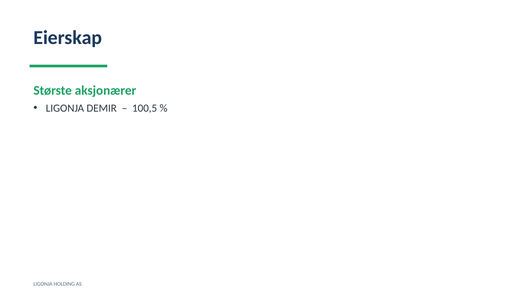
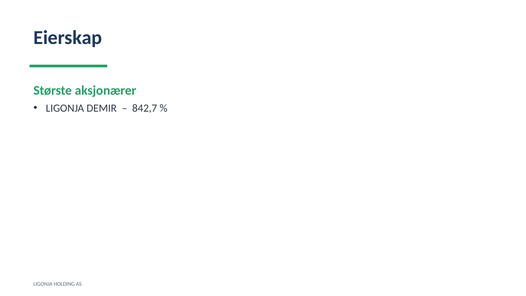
100,5: 100,5 -> 842,7
